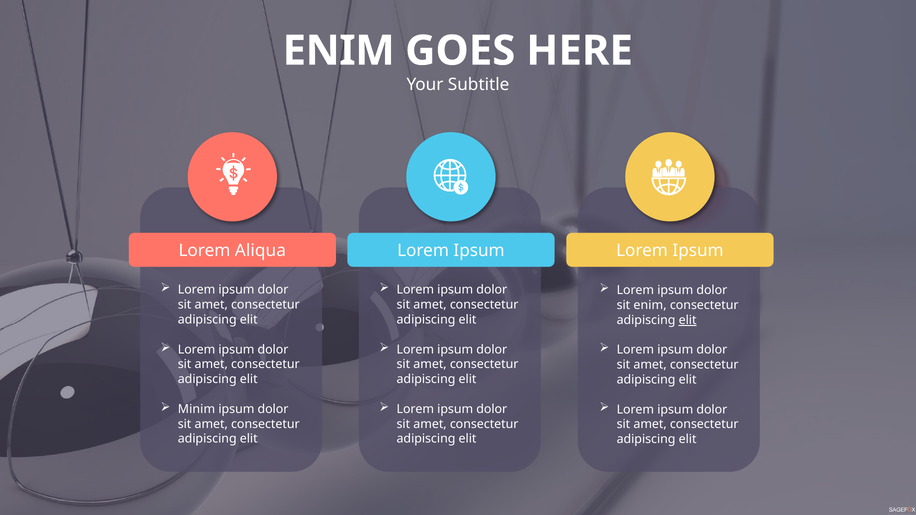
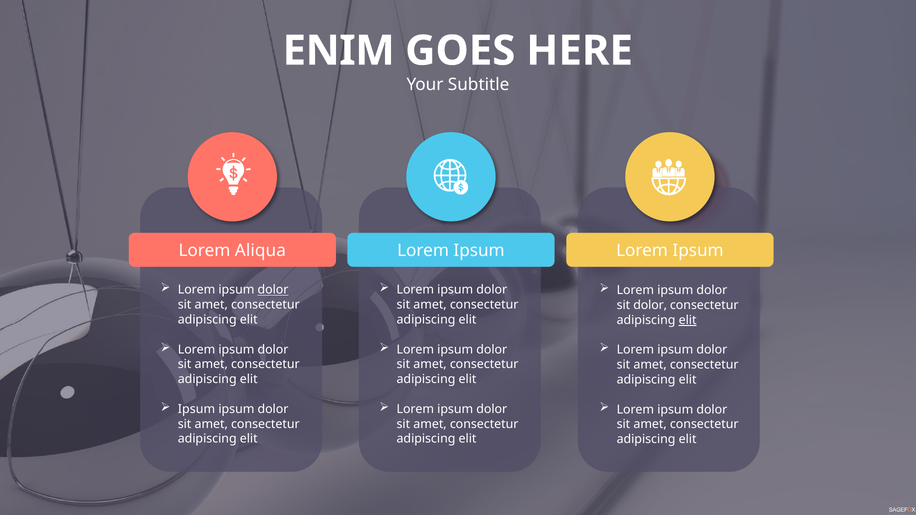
dolor at (273, 290) underline: none -> present
sit enim: enim -> dolor
Minim at (196, 409): Minim -> Ipsum
